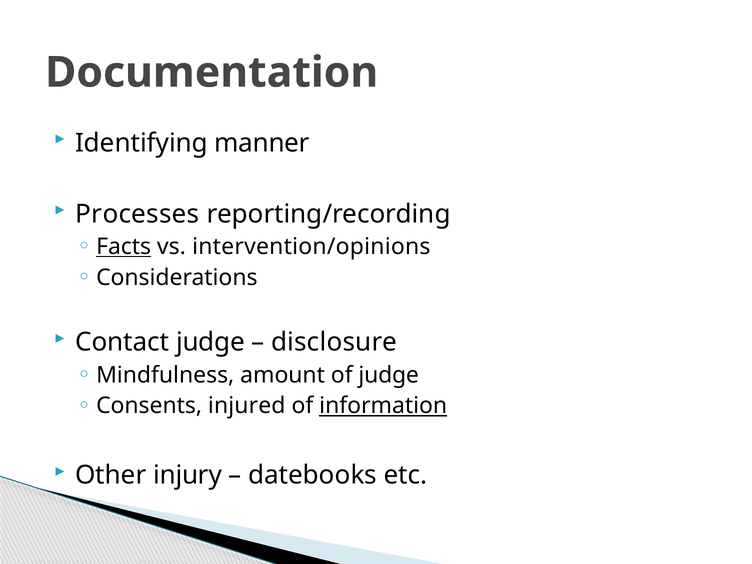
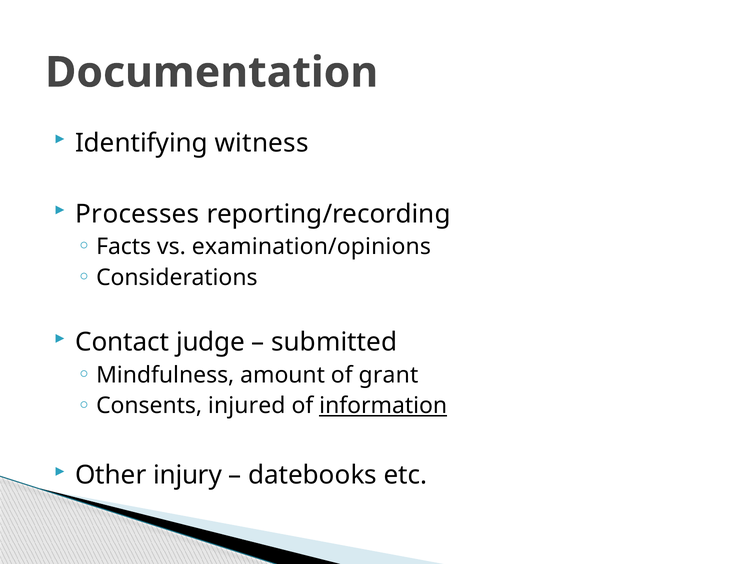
manner: manner -> witness
Facts underline: present -> none
intervention/opinions: intervention/opinions -> examination/opinions
disclosure: disclosure -> submitted
of judge: judge -> grant
